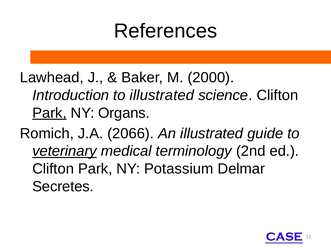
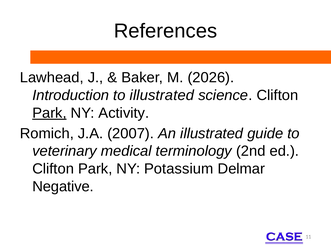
2000: 2000 -> 2026
Organs: Organs -> Activity
2066: 2066 -> 2007
veterinary underline: present -> none
Secretes: Secretes -> Negative
